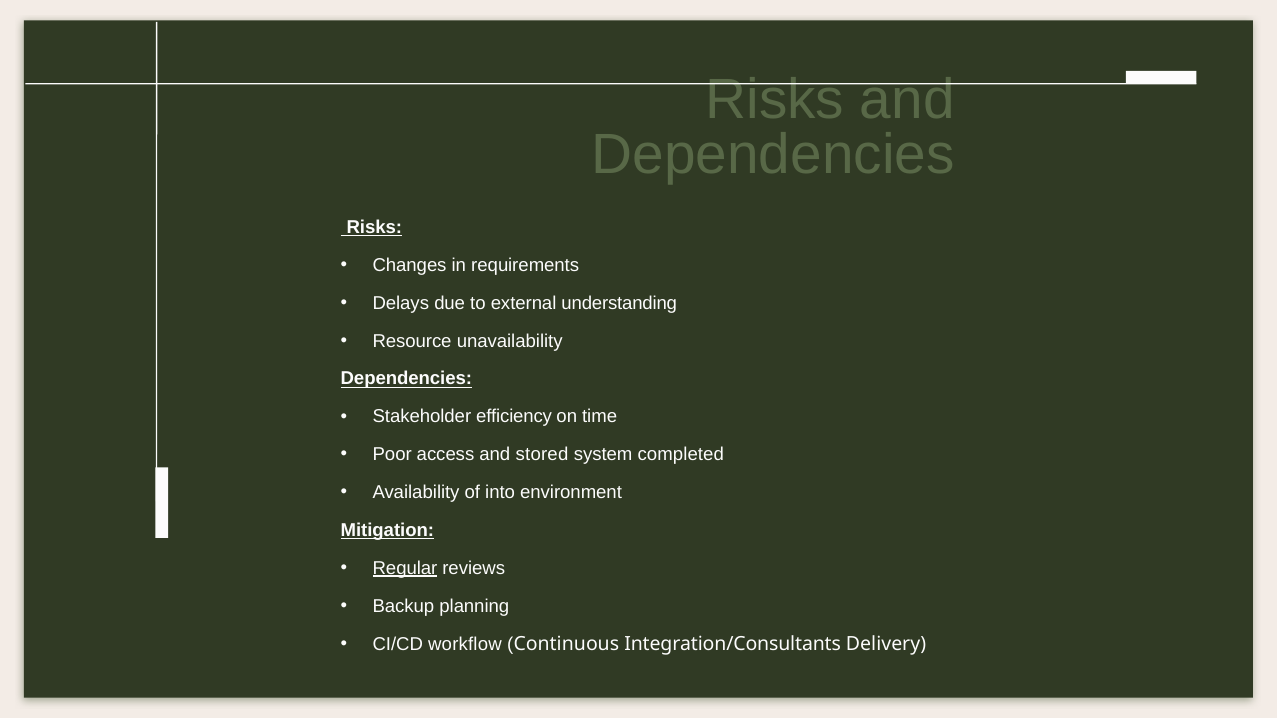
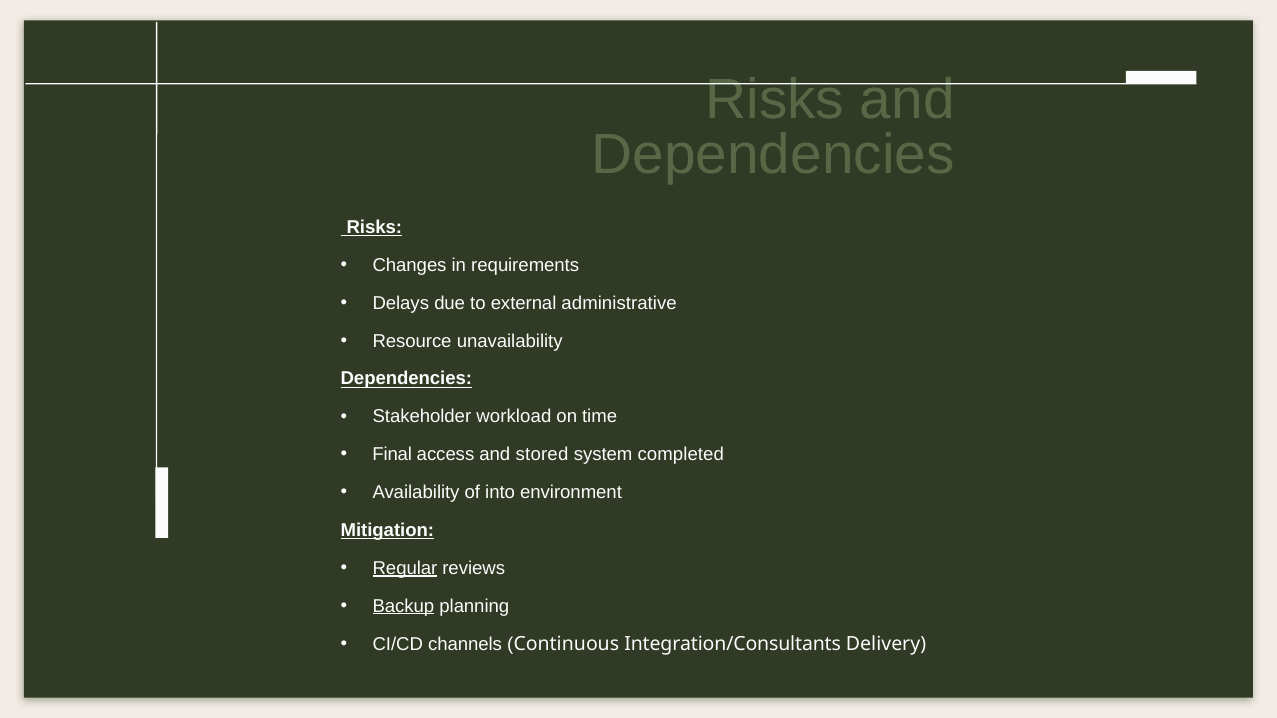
understanding: understanding -> administrative
efficiency: efficiency -> workload
Poor: Poor -> Final
Backup underline: none -> present
workflow: workflow -> channels
